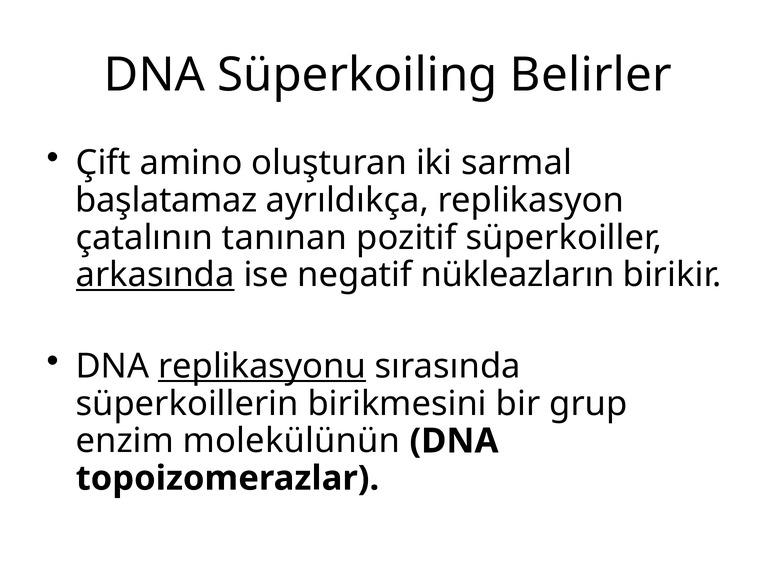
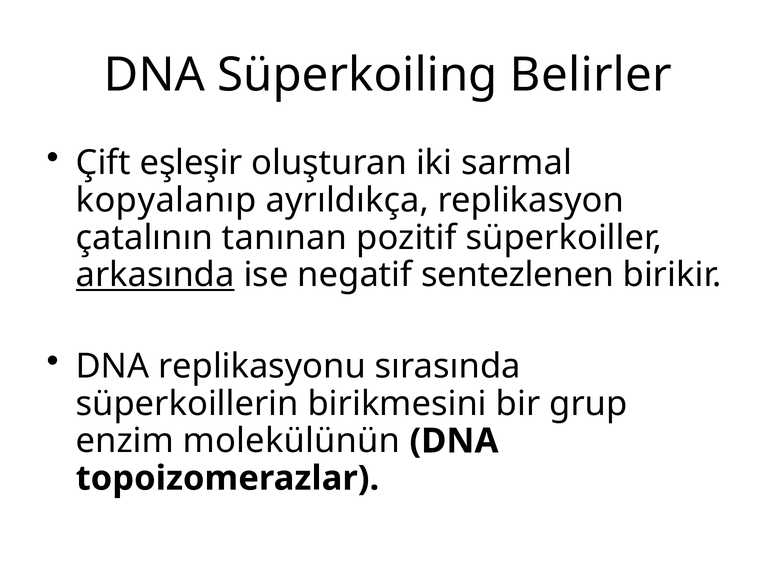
amino: amino -> eşleşir
başlatamaz: başlatamaz -> kopyalanıp
nükleazların: nükleazların -> sentezlenen
replikasyonu underline: present -> none
